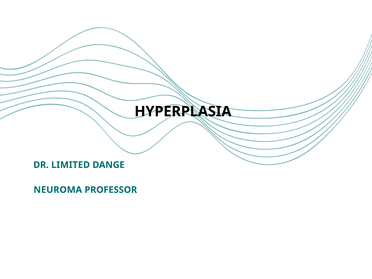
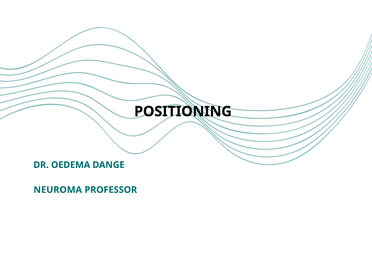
HYPERPLASIA: HYPERPLASIA -> POSITIONING
LIMITED: LIMITED -> OEDEMA
